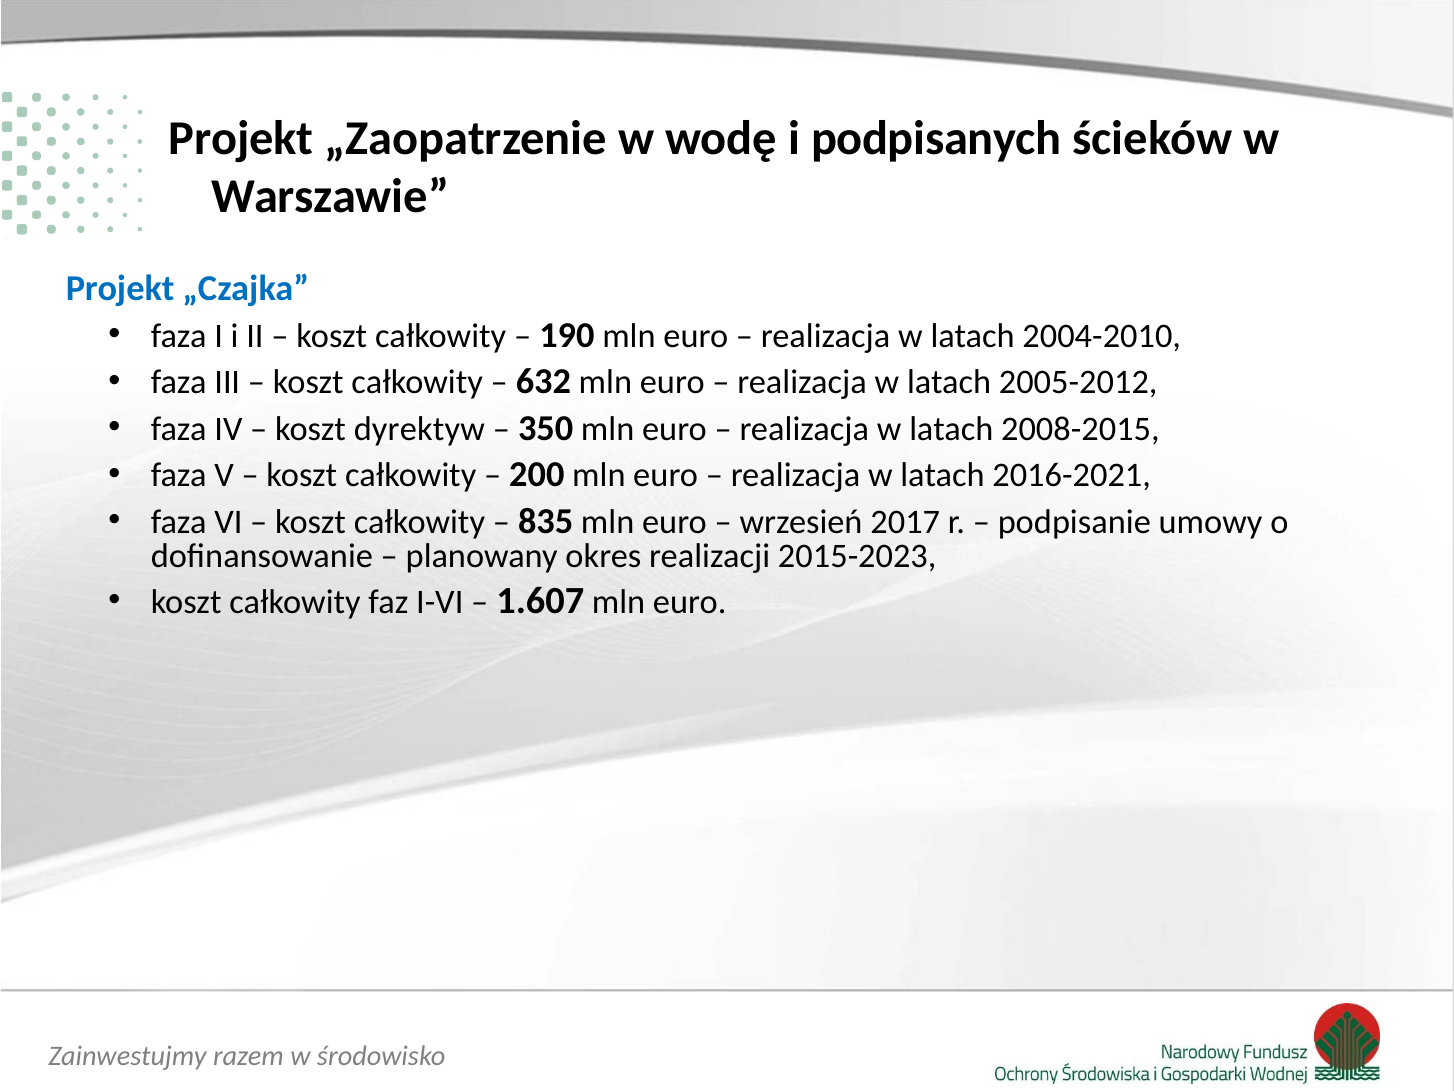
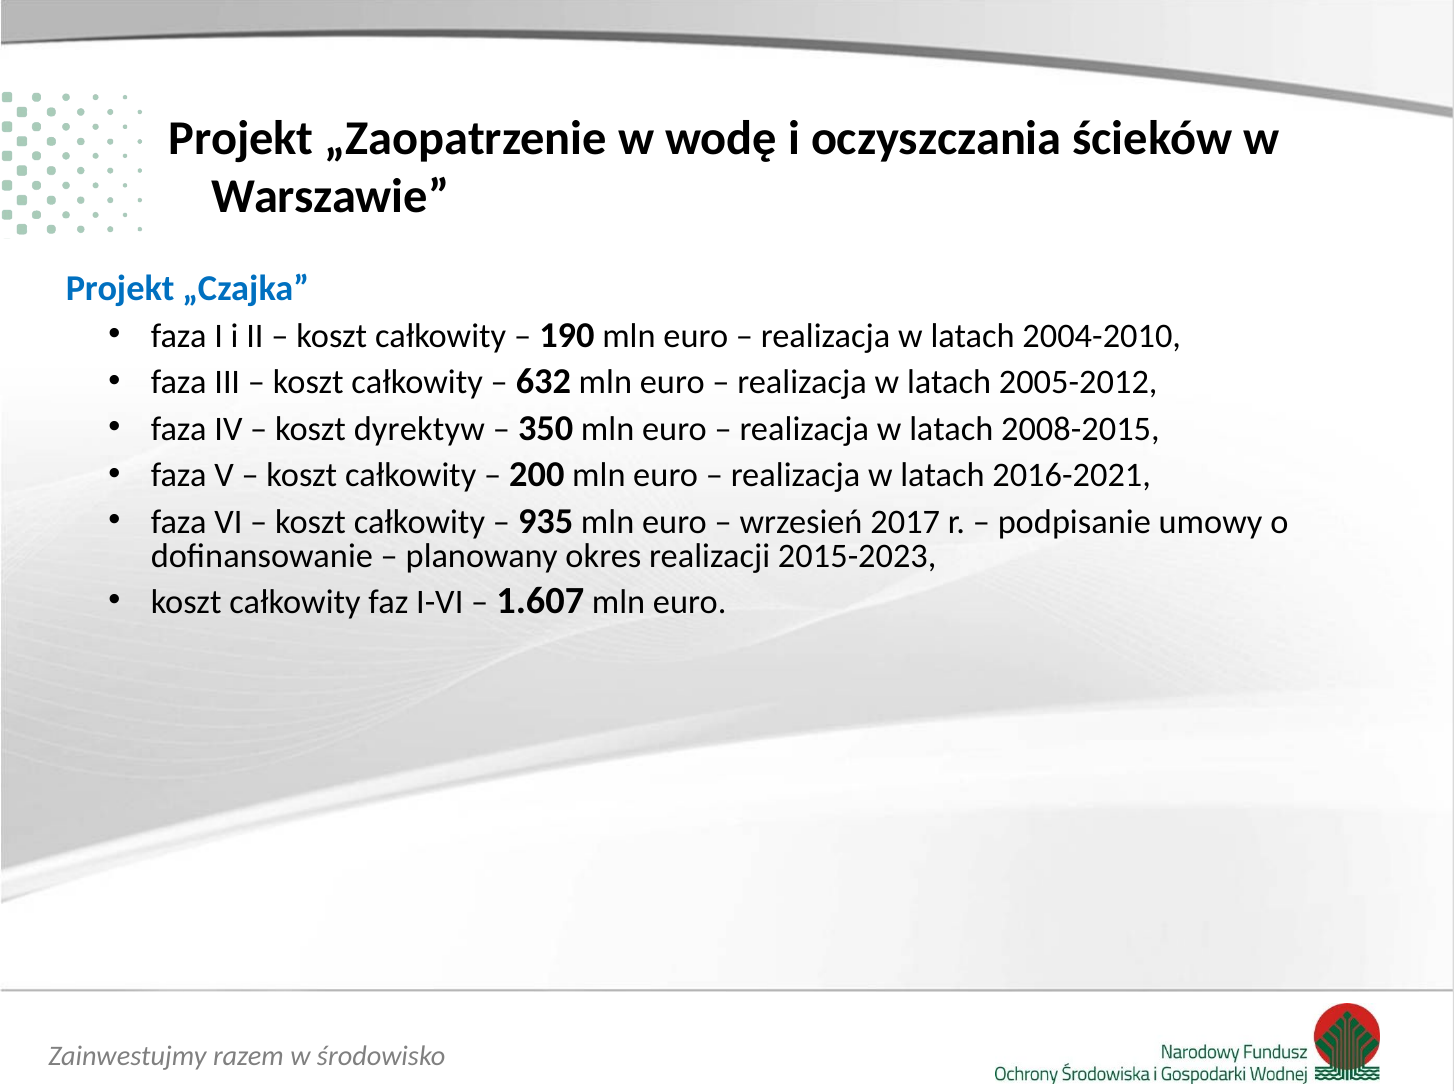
podpisanych: podpisanych -> oczyszczania
835: 835 -> 935
